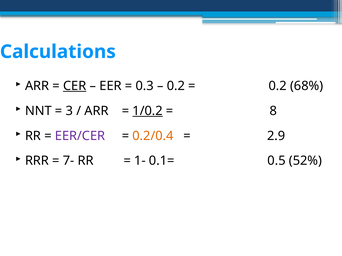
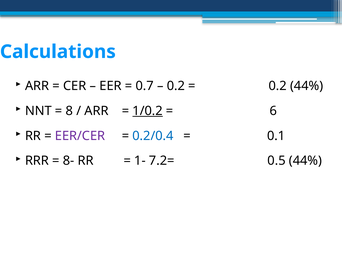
CER underline: present -> none
0.3: 0.3 -> 0.7
0.2 68%: 68% -> 44%
3: 3 -> 8
8: 8 -> 6
0.2/0.4 colour: orange -> blue
2.9: 2.9 -> 0.1
7-: 7- -> 8-
0.1=: 0.1= -> 7.2=
0.5 52%: 52% -> 44%
